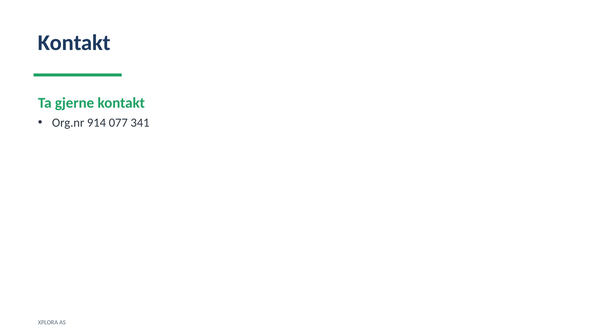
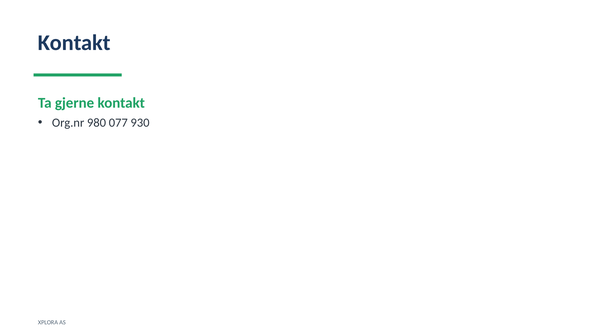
914: 914 -> 980
341: 341 -> 930
